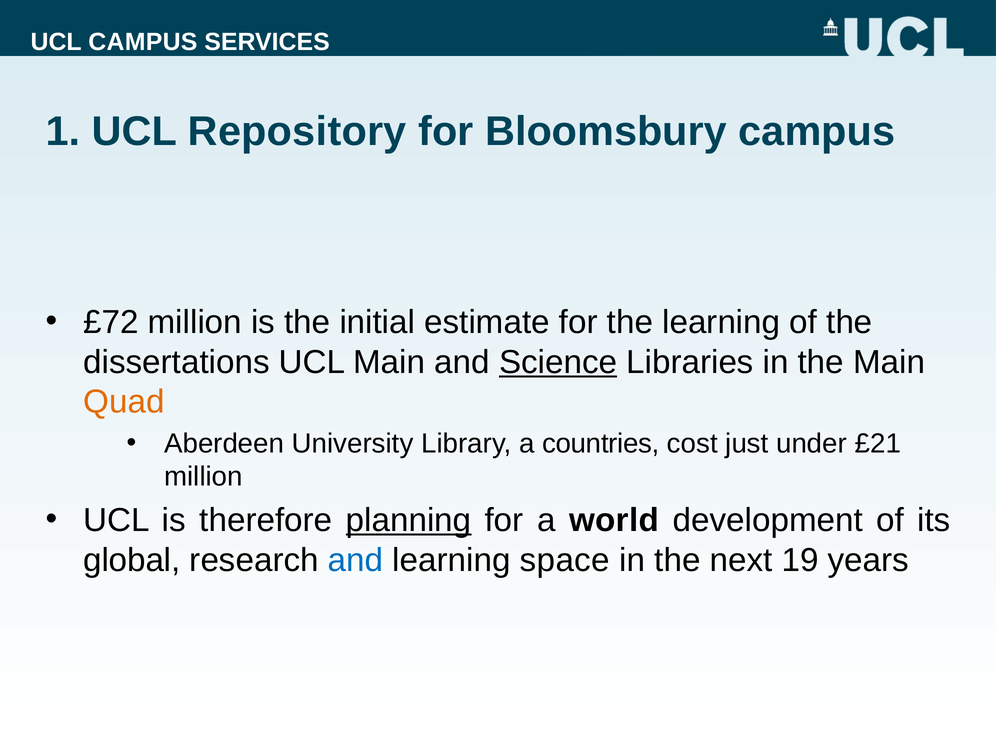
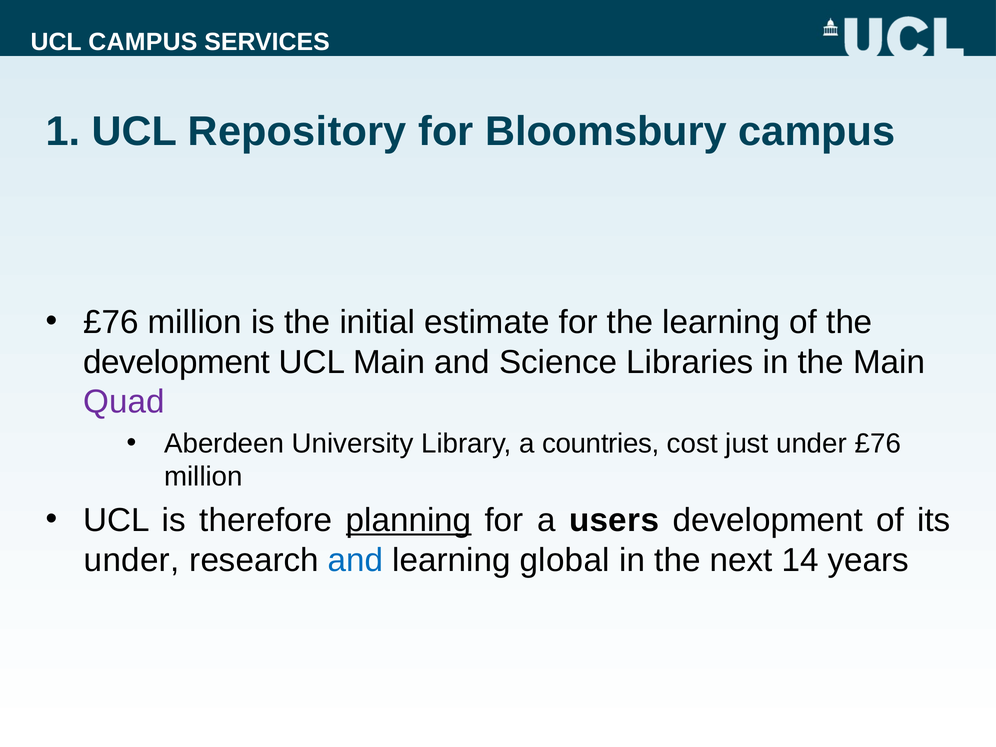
£72 at (111, 322): £72 -> £76
dissertations at (176, 362): dissertations -> development
Science underline: present -> none
Quad colour: orange -> purple
under £21: £21 -> £76
world: world -> users
global at (132, 560): global -> under
space: space -> global
19: 19 -> 14
